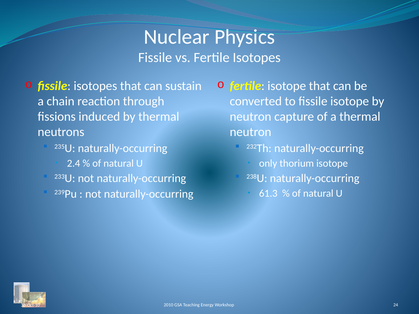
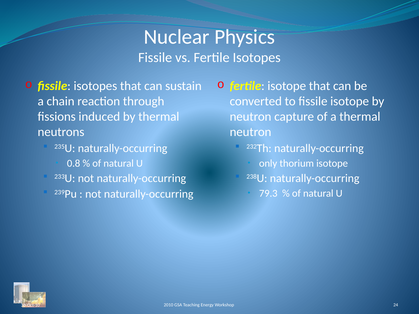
2.4: 2.4 -> 0.8
61.3: 61.3 -> 79.3
